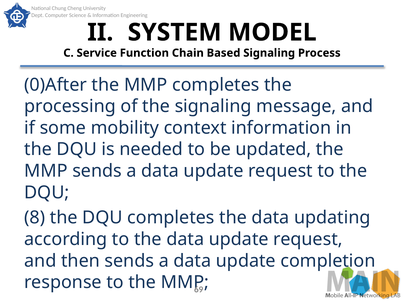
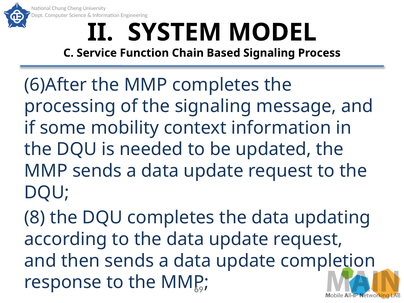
0)After: 0)After -> 6)After
